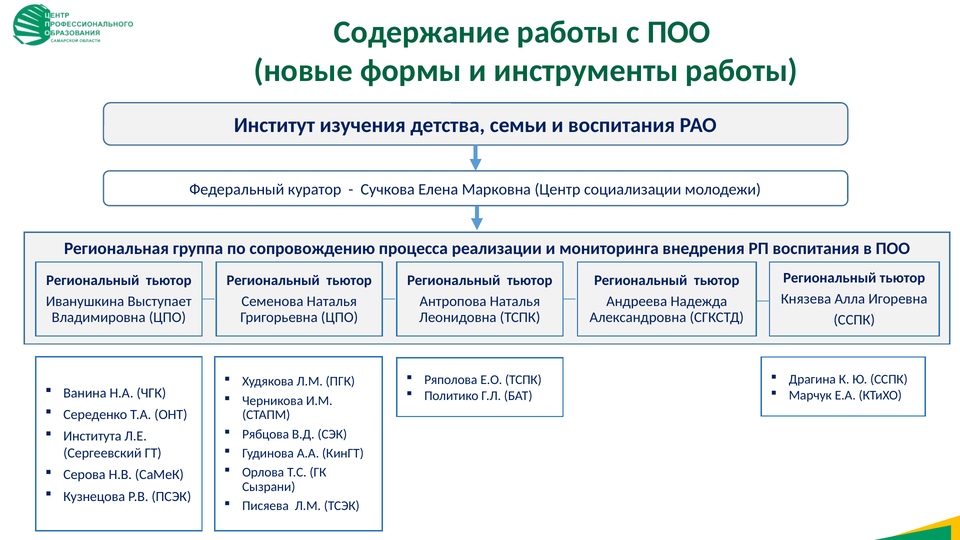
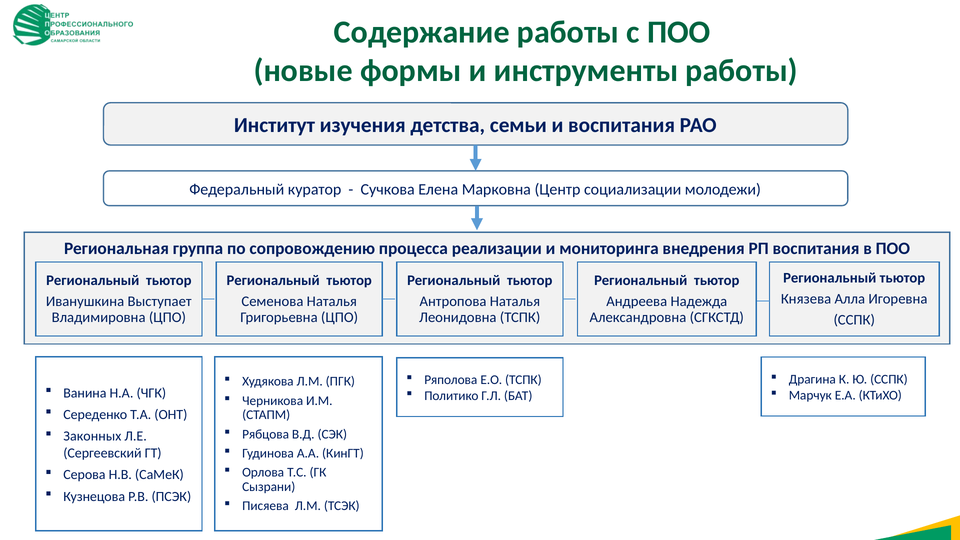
Института: Института -> Законных
